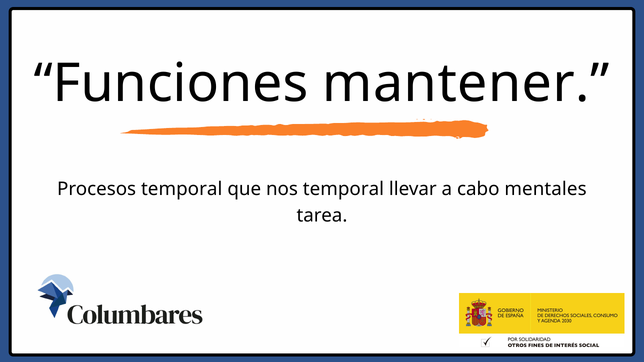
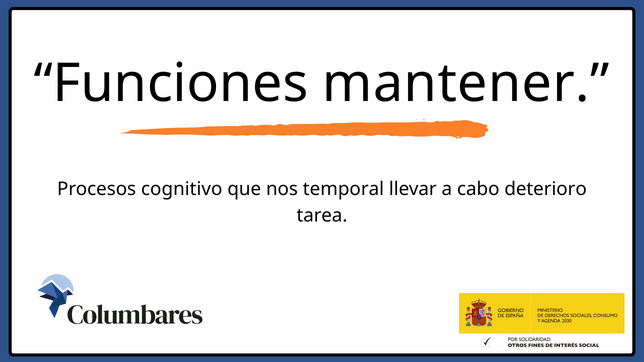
Procesos temporal: temporal -> cognitivo
mentales: mentales -> deterioro
